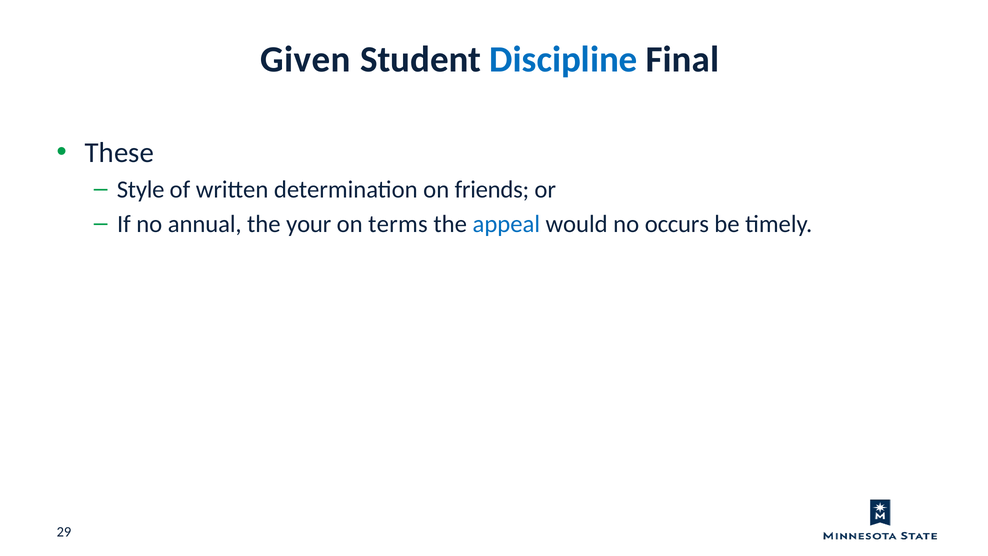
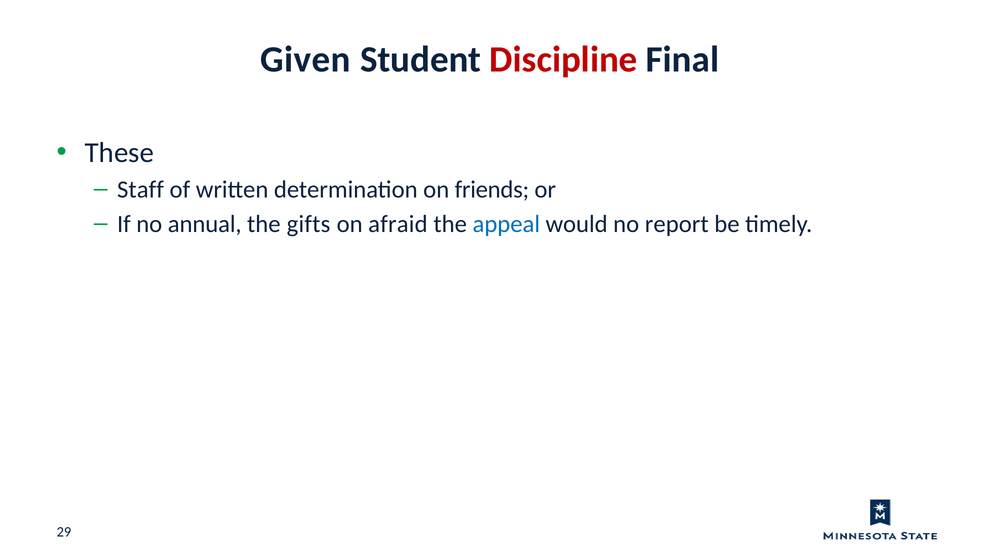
Discipline colour: blue -> red
Style: Style -> Staff
your: your -> gifts
terms: terms -> afraid
occurs: occurs -> report
